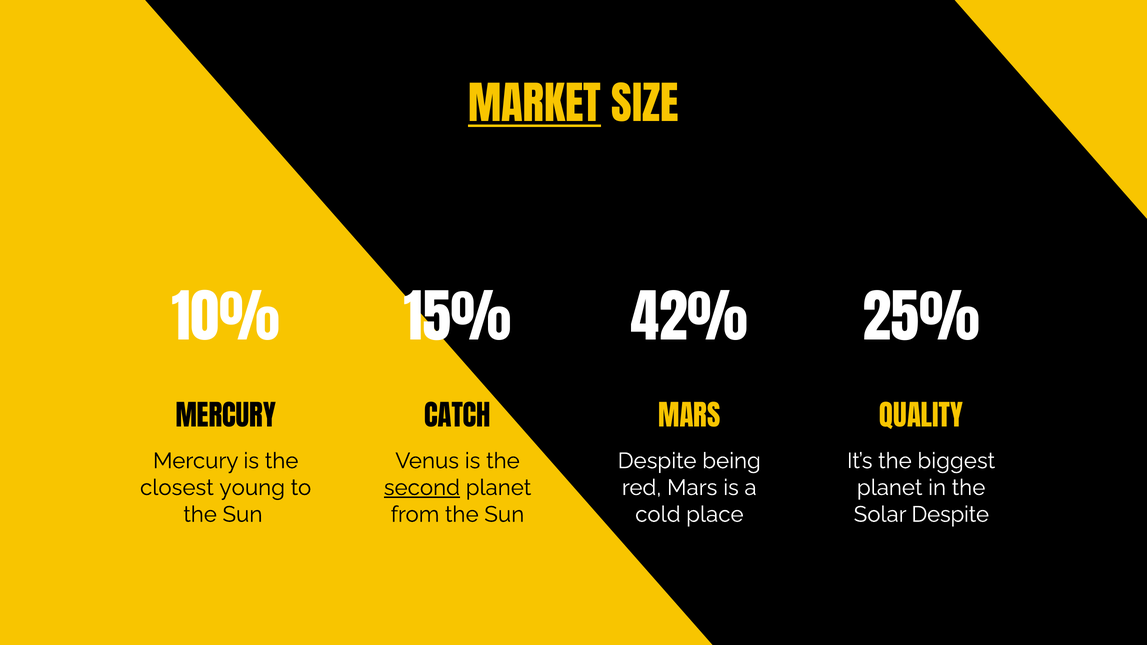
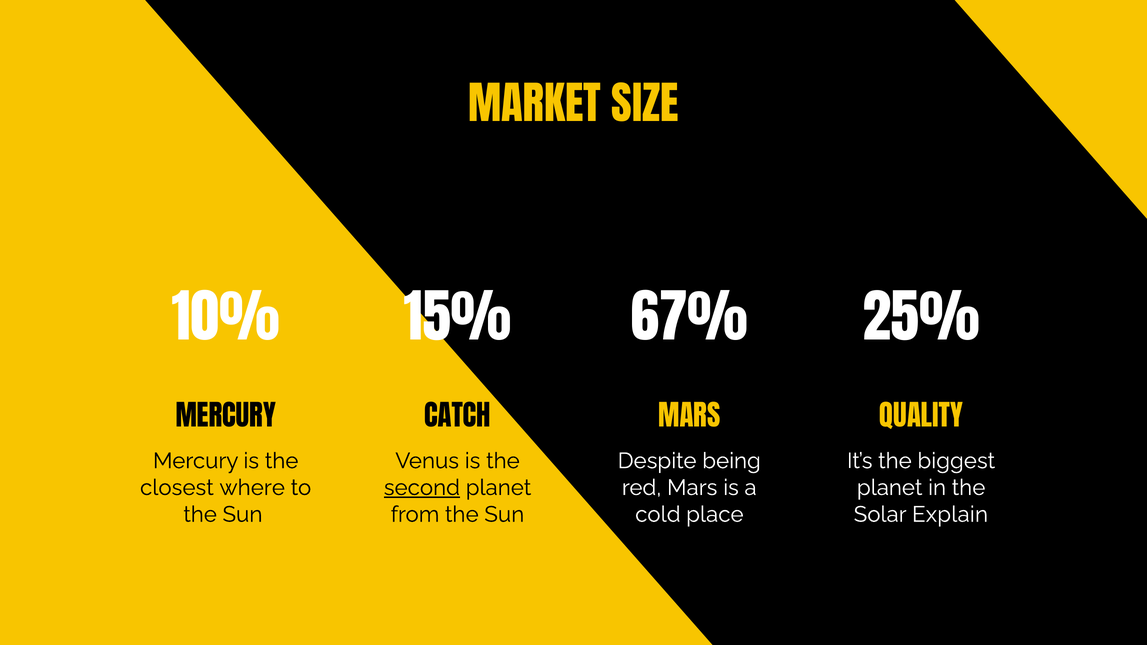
MARKET underline: present -> none
42%: 42% -> 67%
young: young -> where
Solar Despite: Despite -> Explain
